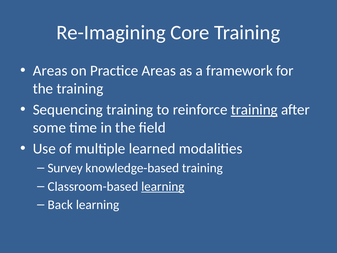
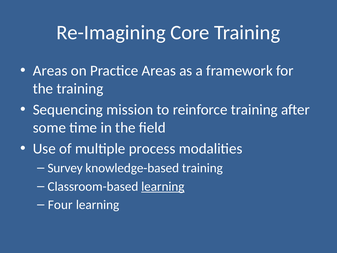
Sequencing training: training -> mission
training at (254, 110) underline: present -> none
learned: learned -> process
Back: Back -> Four
